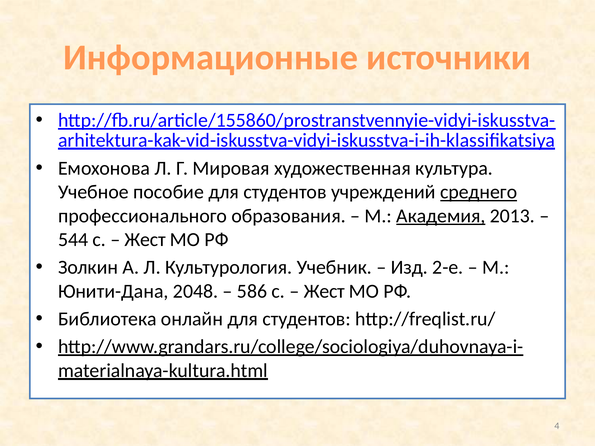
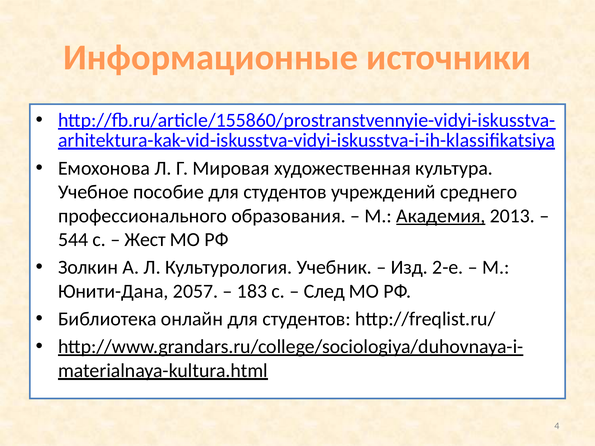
среднего underline: present -> none
2048: 2048 -> 2057
586: 586 -> 183
Жест at (324, 291): Жест -> След
